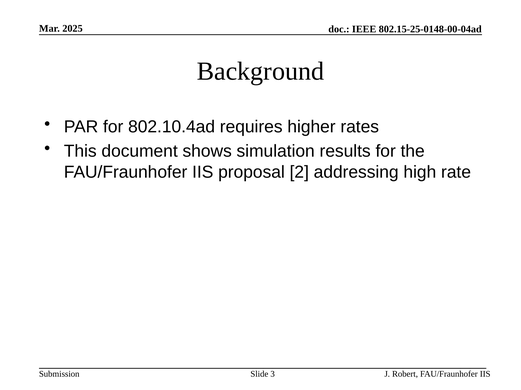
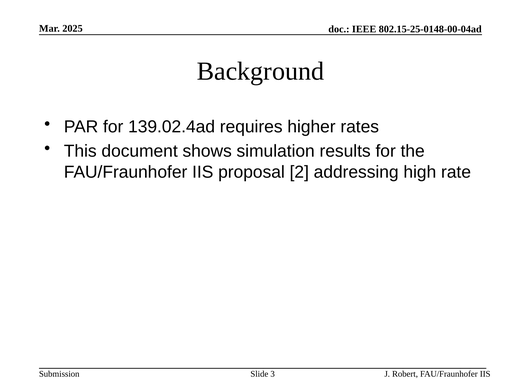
802.10.4ad: 802.10.4ad -> 139.02.4ad
